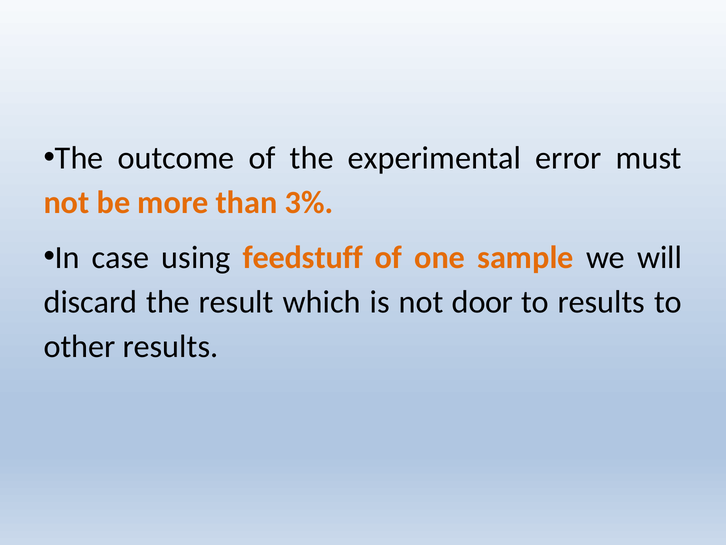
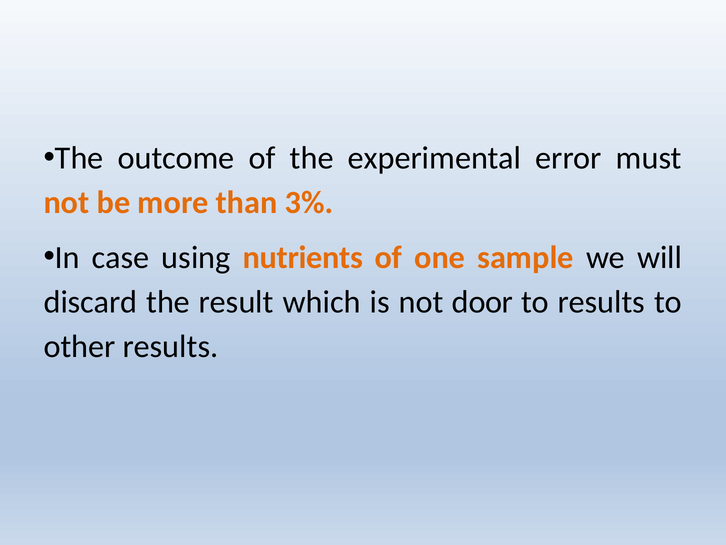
feedstuff: feedstuff -> nutrients
